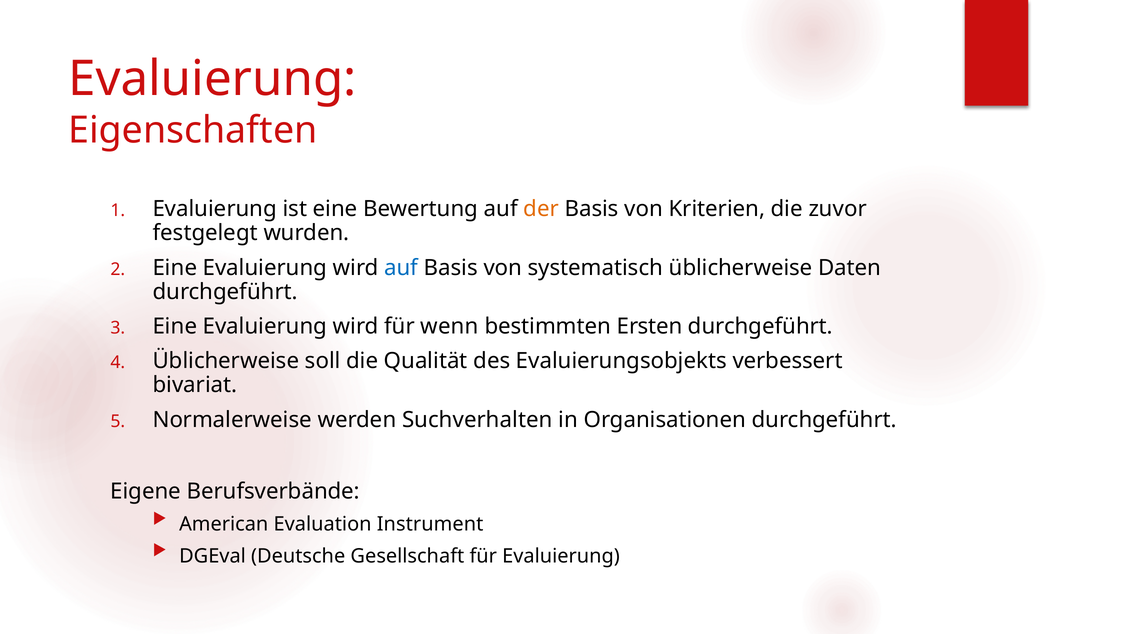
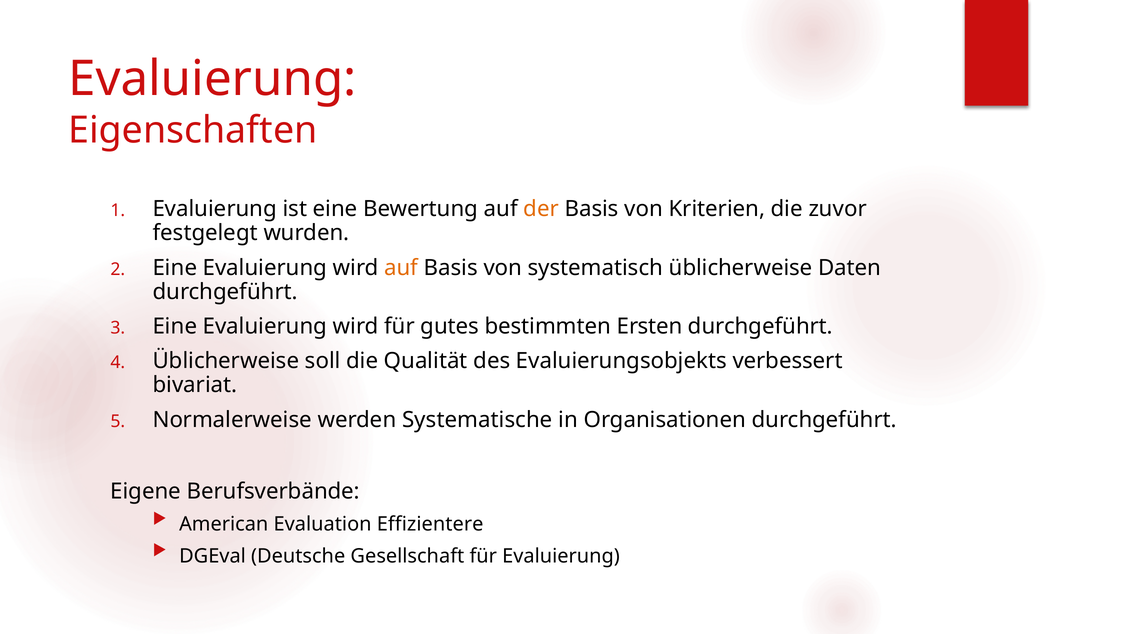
auf at (401, 268) colour: blue -> orange
wenn: wenn -> gutes
Suchverhalten: Suchverhalten -> Systematische
Instrument: Instrument -> Effizientere
